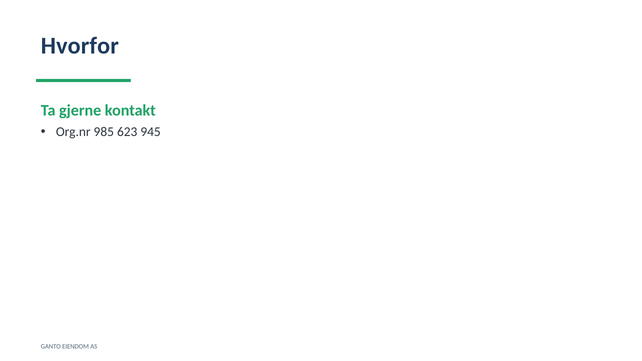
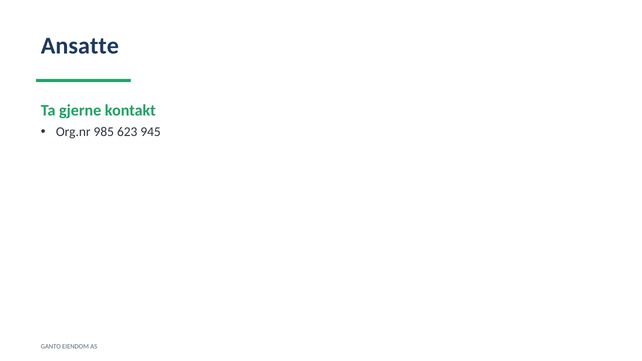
Hvorfor: Hvorfor -> Ansatte
